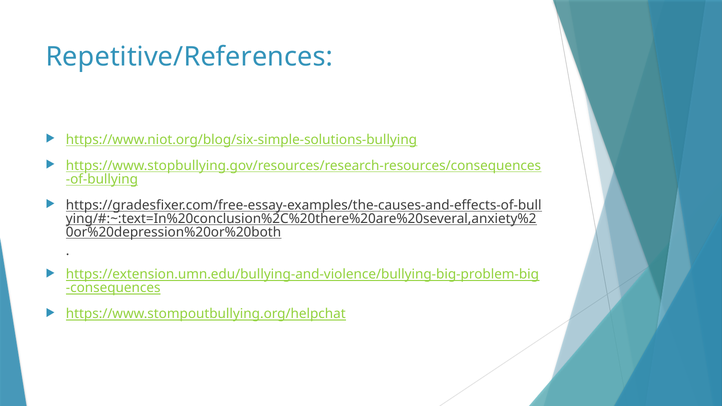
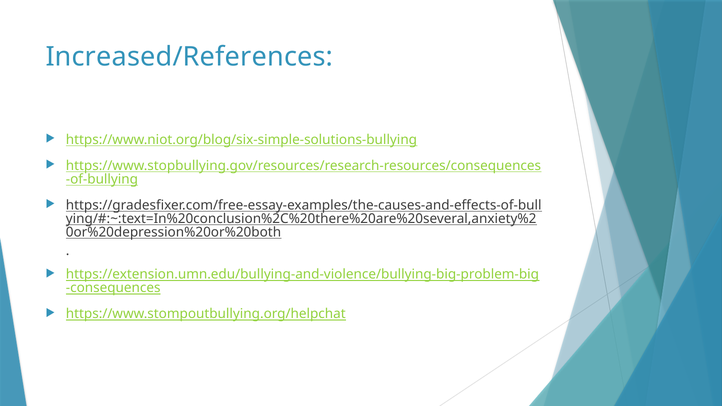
Repetitive/References: Repetitive/References -> Increased/References
